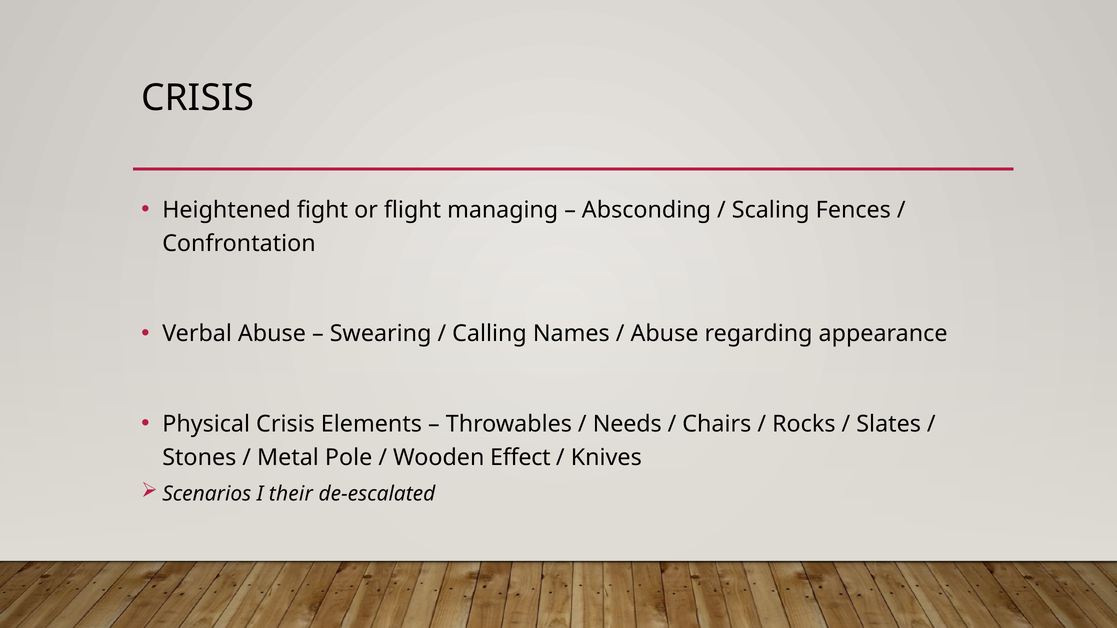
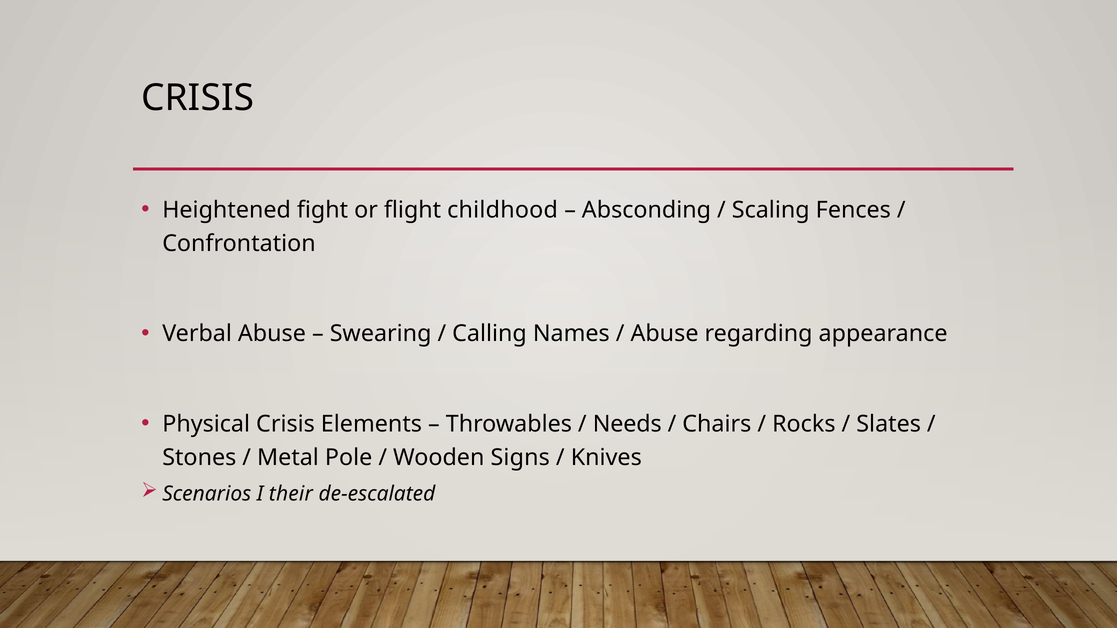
managing: managing -> childhood
Effect: Effect -> Signs
